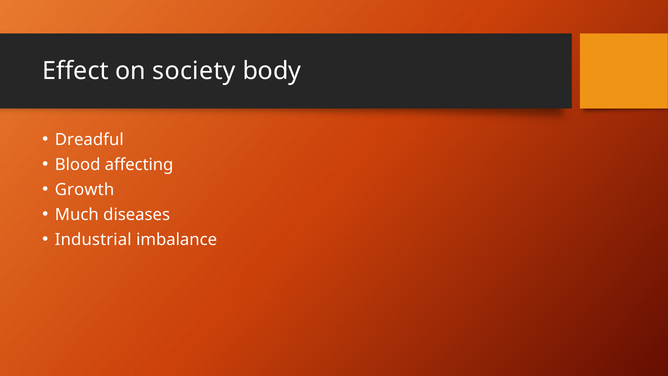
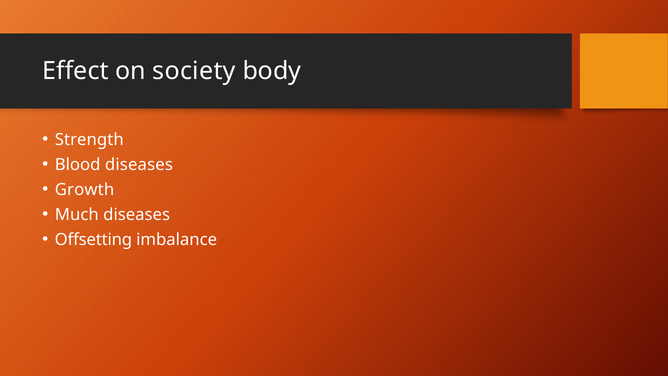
Dreadful: Dreadful -> Strength
Blood affecting: affecting -> diseases
Industrial: Industrial -> Offsetting
